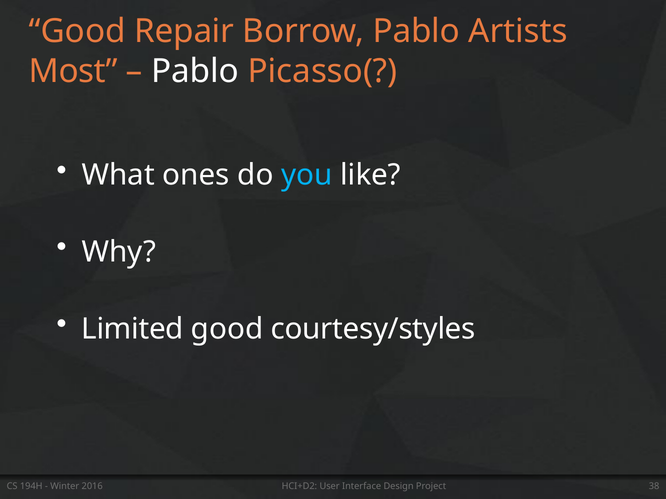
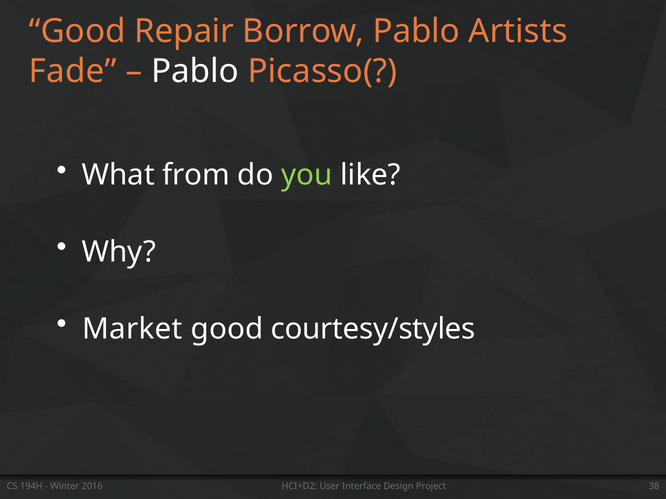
Most: Most -> Fade
ones: ones -> from
you colour: light blue -> light green
Limited: Limited -> Market
